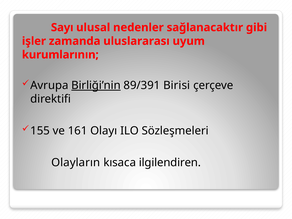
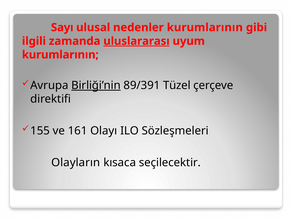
nedenler sağlanacaktır: sağlanacaktır -> kurumlarının
işler: işler -> ilgili
uluslararası underline: none -> present
Birisi: Birisi -> Tüzel
ilgilendiren: ilgilendiren -> seçilecektir
